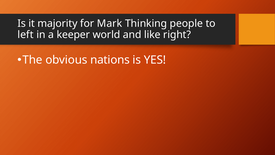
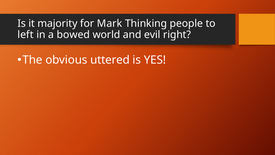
keeper: keeper -> bowed
like: like -> evil
nations: nations -> uttered
